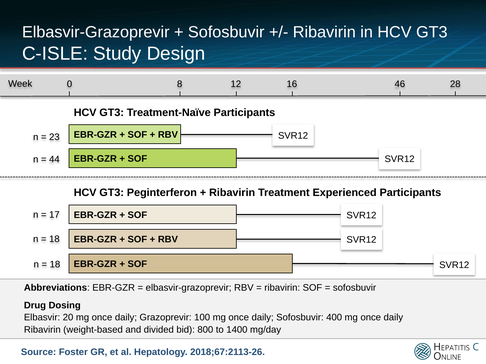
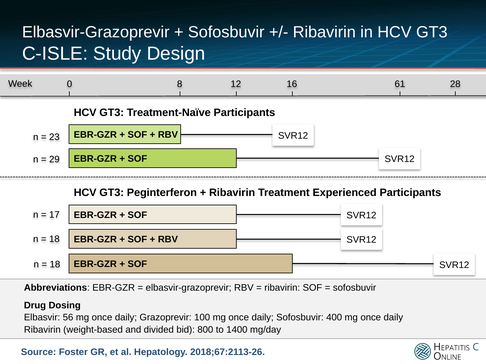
46: 46 -> 61
44: 44 -> 29
20: 20 -> 56
